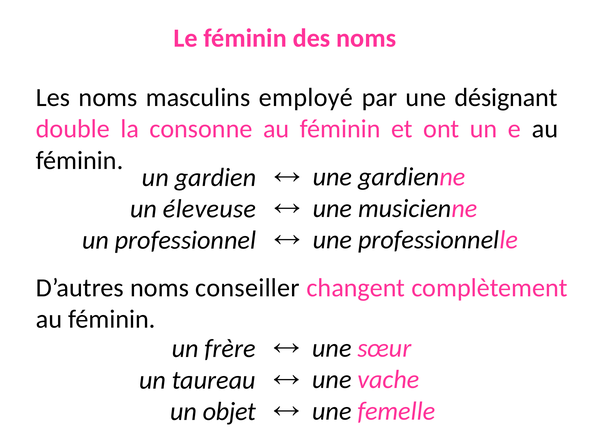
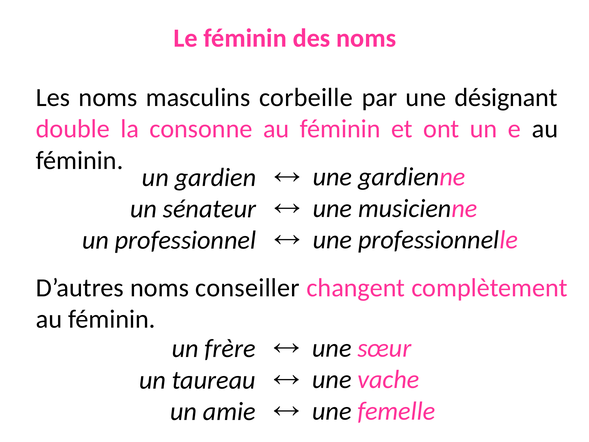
employé: employé -> corbeille
éleveuse: éleveuse -> sénateur
objet: objet -> amie
